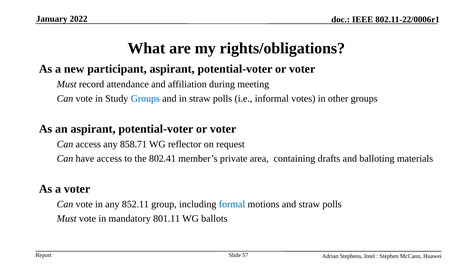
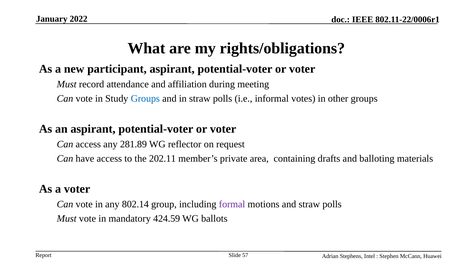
858.71: 858.71 -> 281.89
802.41: 802.41 -> 202.11
852.11: 852.11 -> 802.14
formal colour: blue -> purple
801.11: 801.11 -> 424.59
